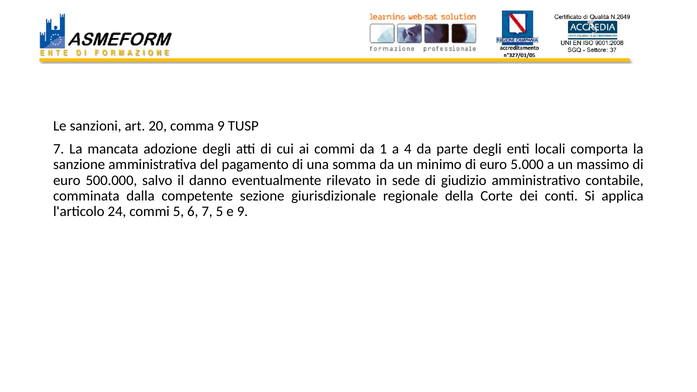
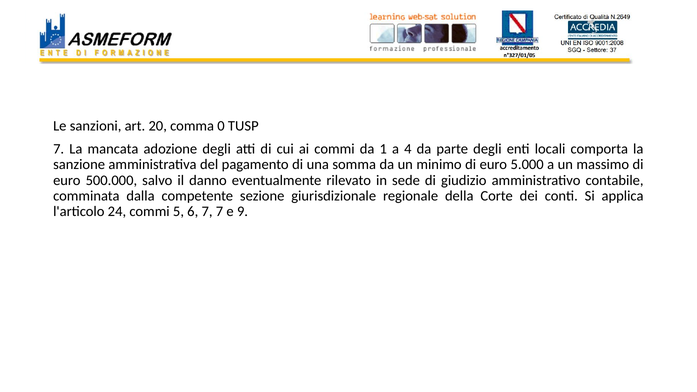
comma 9: 9 -> 0
7 5: 5 -> 7
